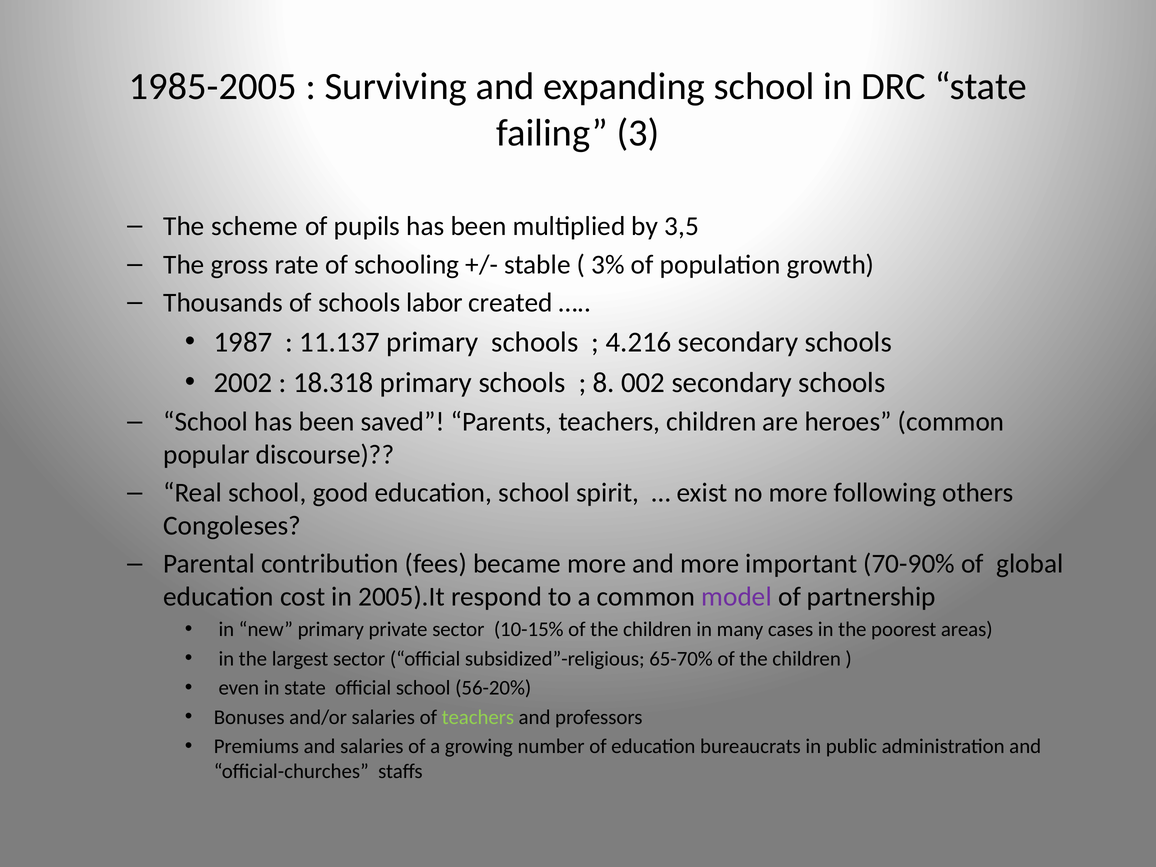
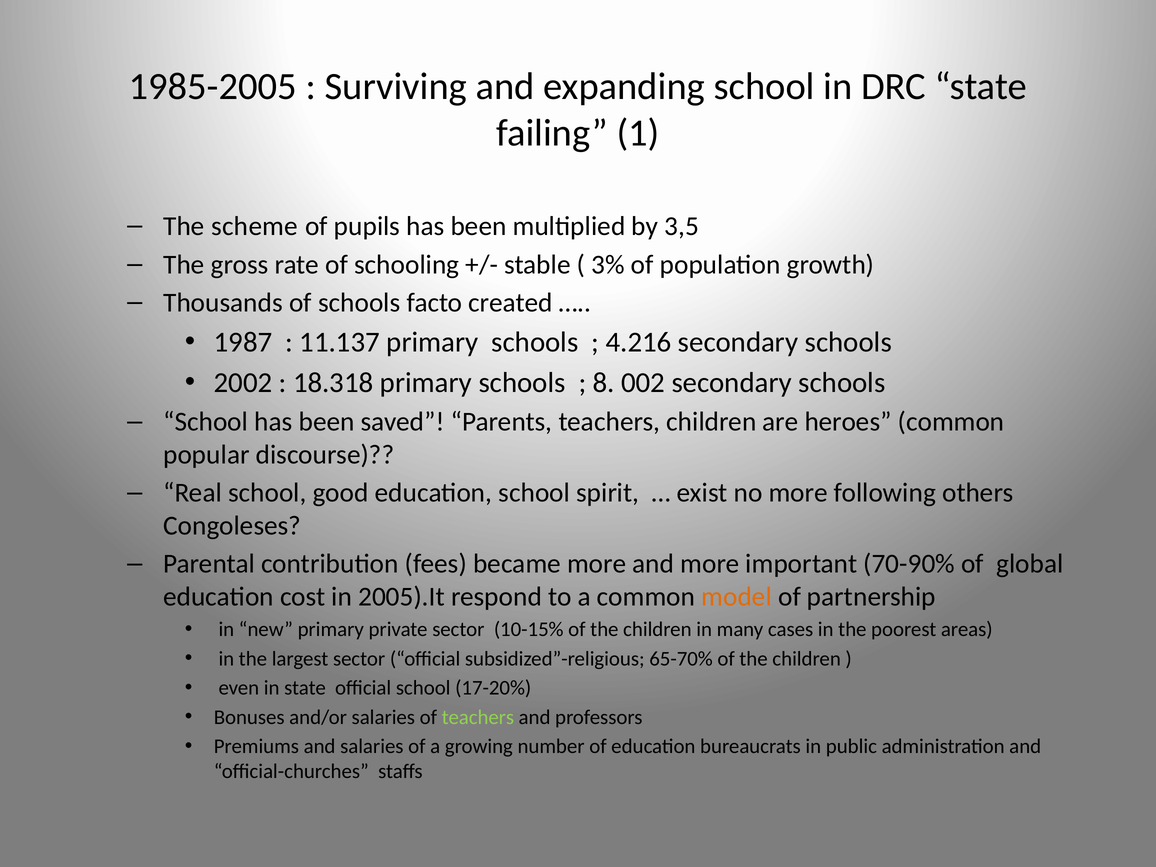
3: 3 -> 1
labor: labor -> facto
model colour: purple -> orange
56-20%: 56-20% -> 17-20%
